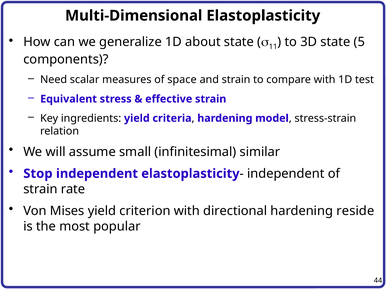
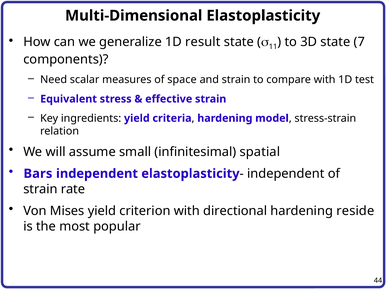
about: about -> result
5: 5 -> 7
similar: similar -> spatial
Stop: Stop -> Bars
